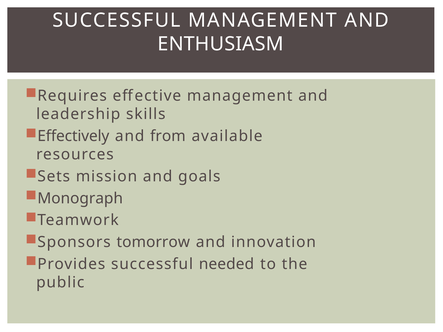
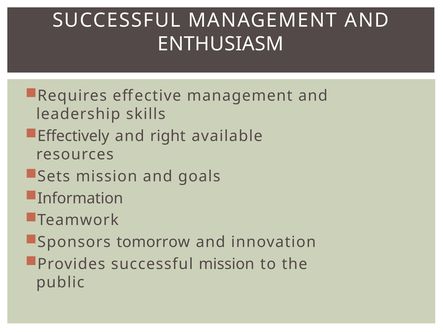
from: from -> right
Monograph: Monograph -> Information
successful needed: needed -> mission
